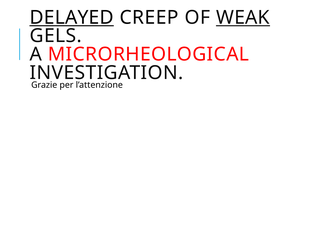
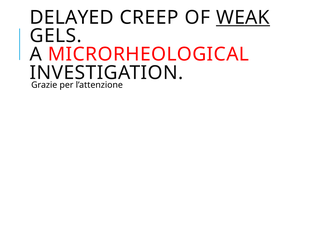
DELAYED underline: present -> none
